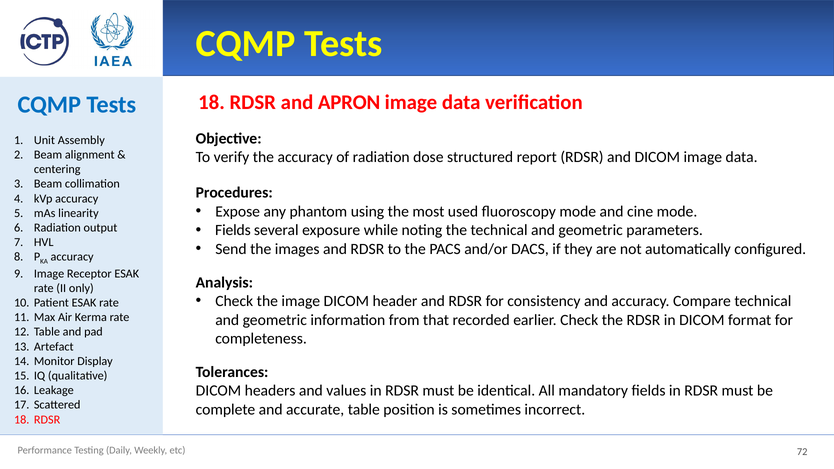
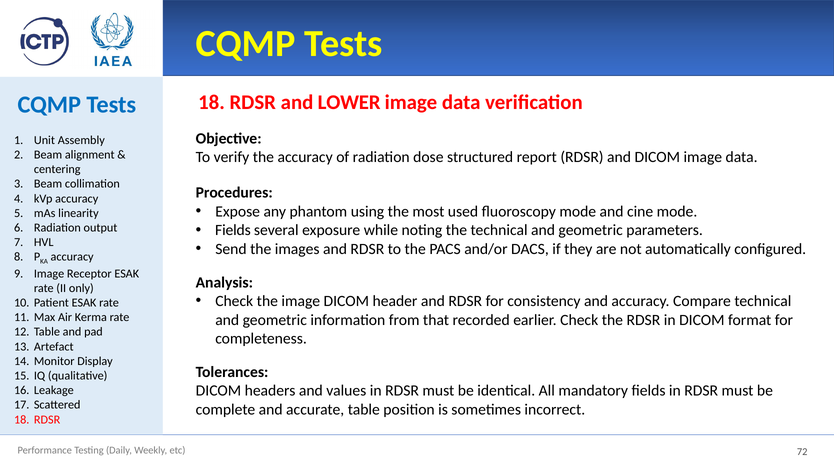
APRON: APRON -> LOWER
